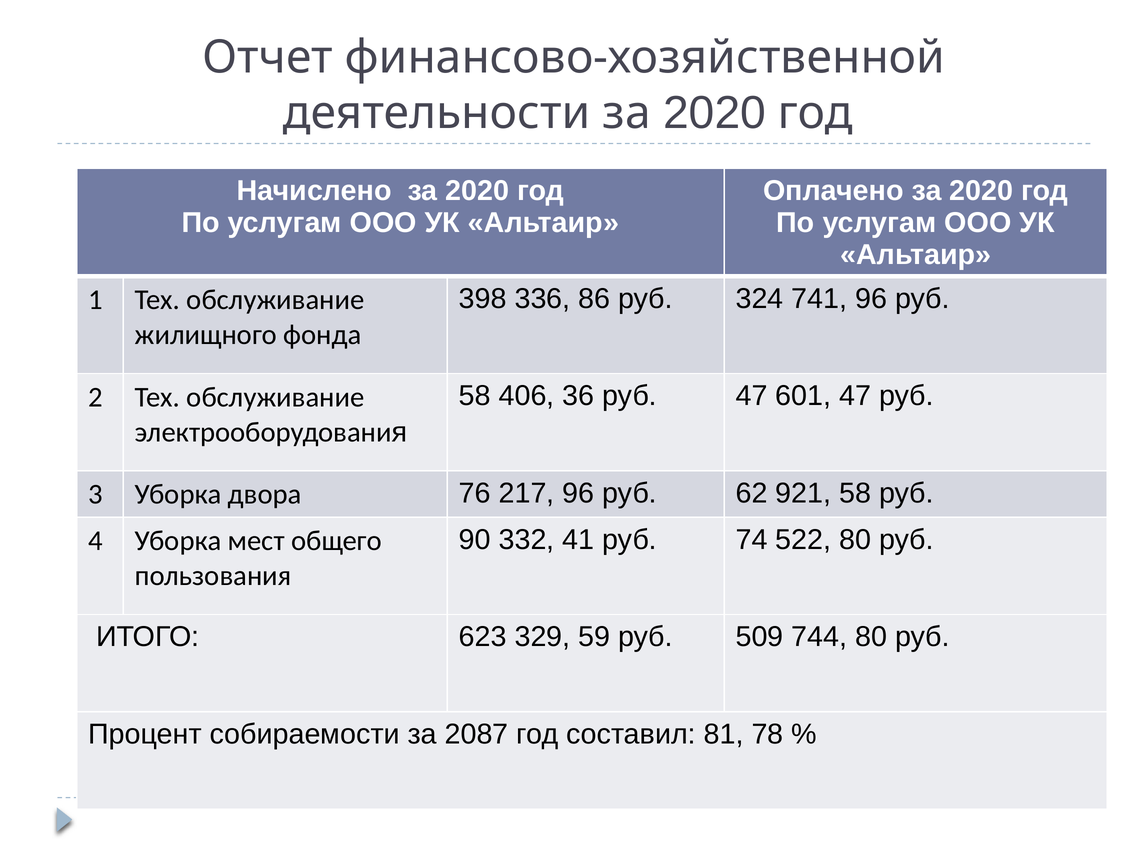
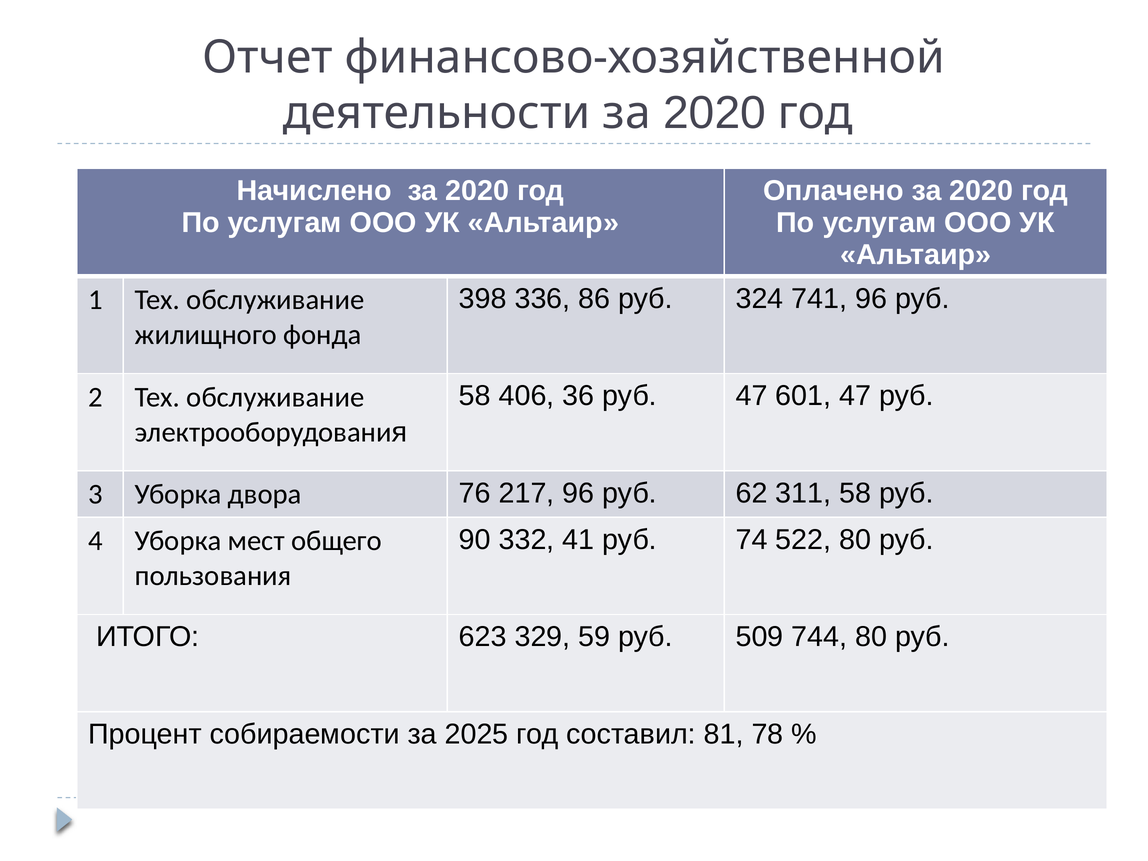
921: 921 -> 311
2087: 2087 -> 2025
